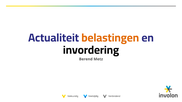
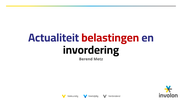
belastingen colour: orange -> red
